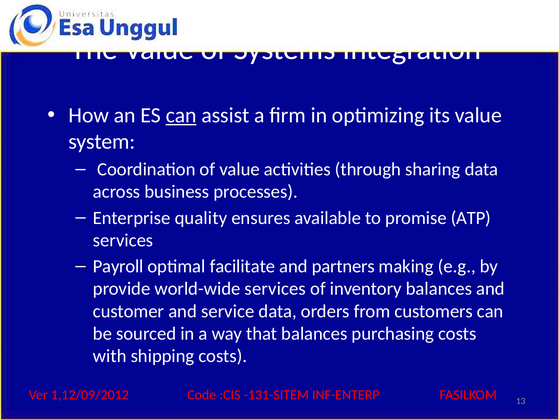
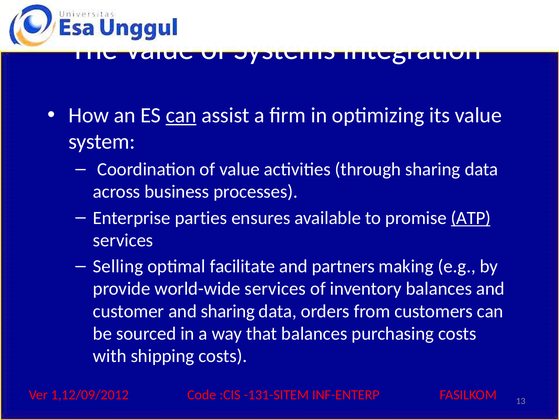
quality: quality -> parties
ATP underline: none -> present
Payroll: Payroll -> Selling
and service: service -> sharing
